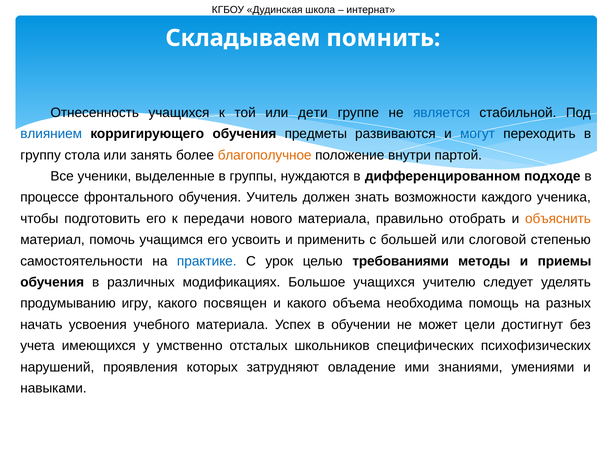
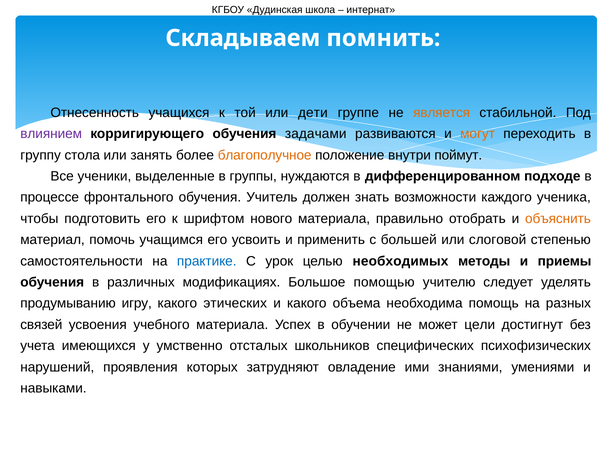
является colour: blue -> orange
влиянием colour: blue -> purple
предметы: предметы -> задачами
могут colour: blue -> orange
партой: партой -> поймут
передачи: передачи -> шрифтом
требованиями: требованиями -> необходимых
Большое учащихся: учащихся -> помощью
посвящен: посвящен -> этических
начать: начать -> связей
